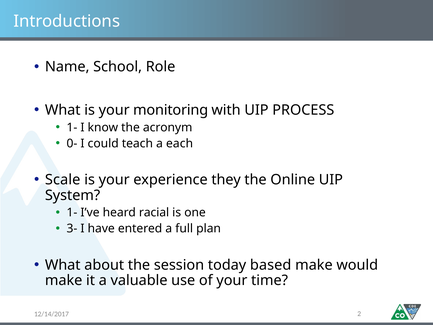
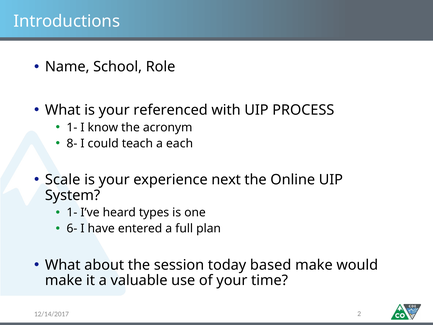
monitoring: monitoring -> referenced
0-: 0- -> 8-
they: they -> next
racial: racial -> types
3-: 3- -> 6-
